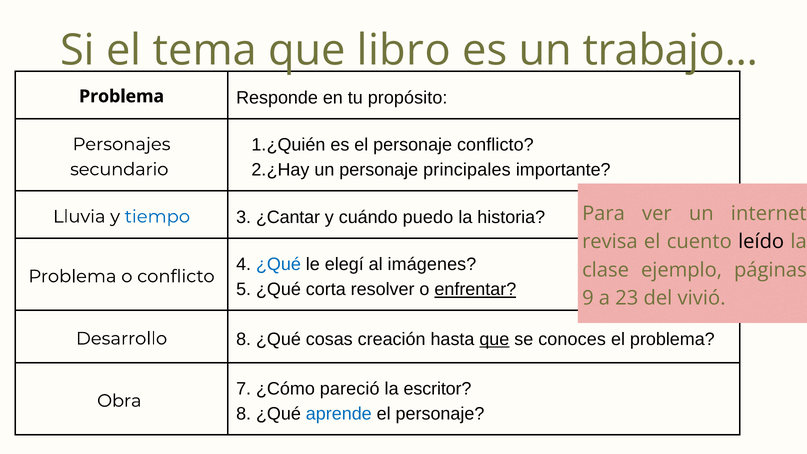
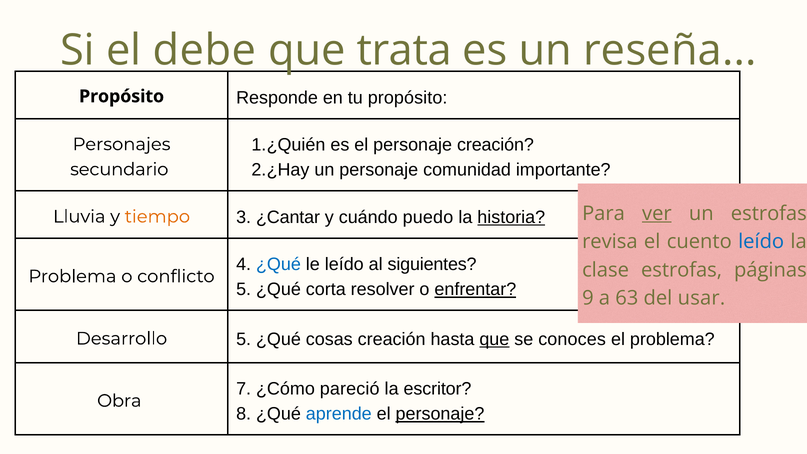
tema: tema -> debe
libro: libro -> trata
trabajo: trabajo -> reseña
Problema at (122, 96): Problema -> Propósito
personaje conflicto: conflicto -> creación
principales: principales -> comunidad
ver underline: none -> present
un internet: internet -> estrofas
tiempo colour: blue -> orange
historia underline: none -> present
leído at (761, 242) colour: black -> blue
le elegí: elegí -> leído
imágenes: imágenes -> siguientes
clase ejemplo: ejemplo -> estrofas
23: 23 -> 63
vivió: vivió -> usar
Desarrollo 8: 8 -> 5
personaje at (440, 414) underline: none -> present
